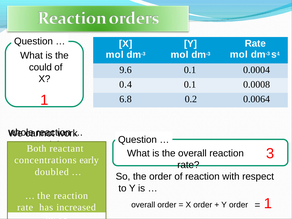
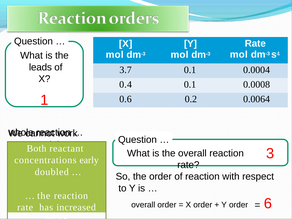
could: could -> leads
9.6: 9.6 -> 3.7
6.8: 6.8 -> 0.6
1 at (268, 204): 1 -> 6
